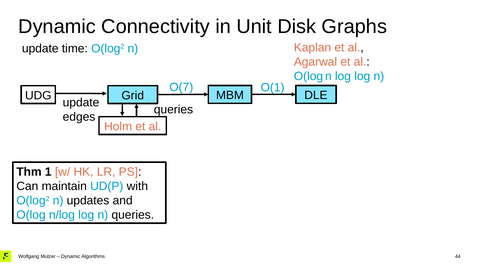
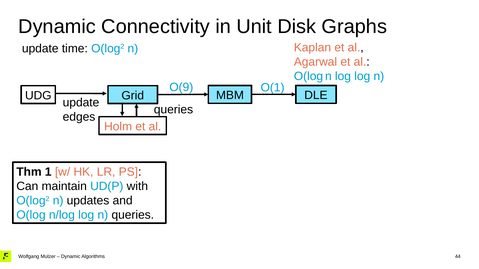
O(7: O(7 -> O(9
